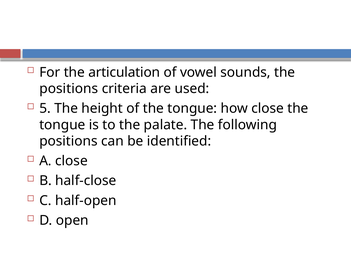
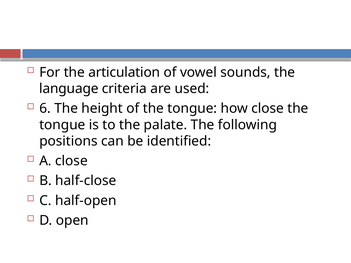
positions at (69, 89): positions -> language
5: 5 -> 6
